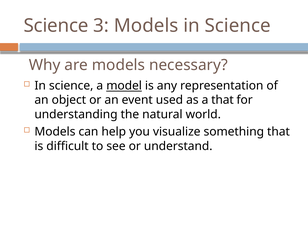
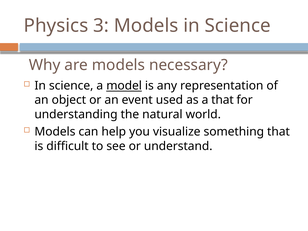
Science at (56, 26): Science -> Physics
